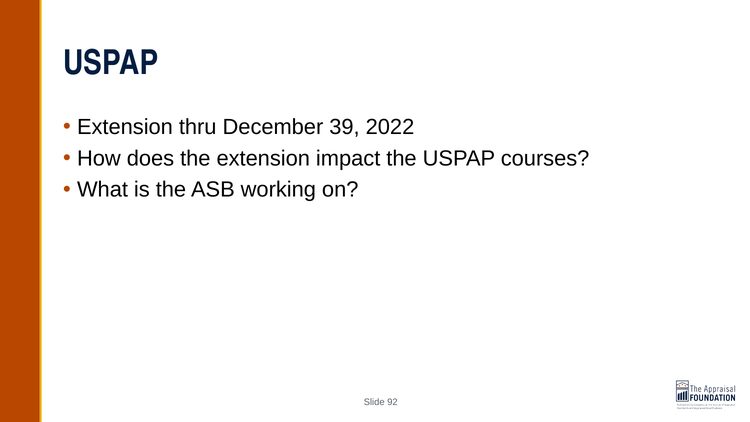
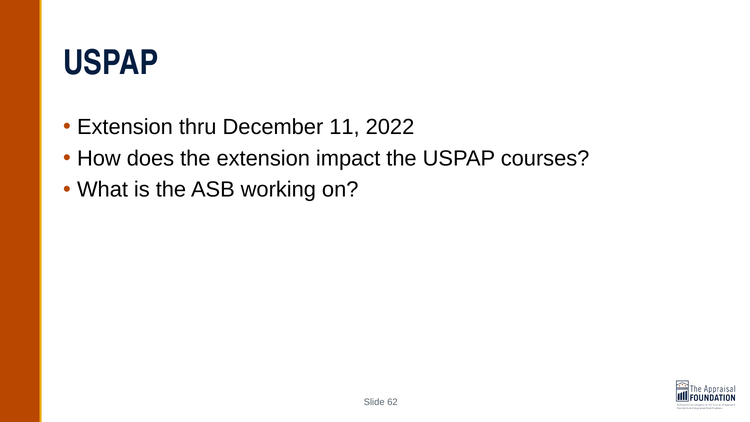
39: 39 -> 11
92: 92 -> 62
